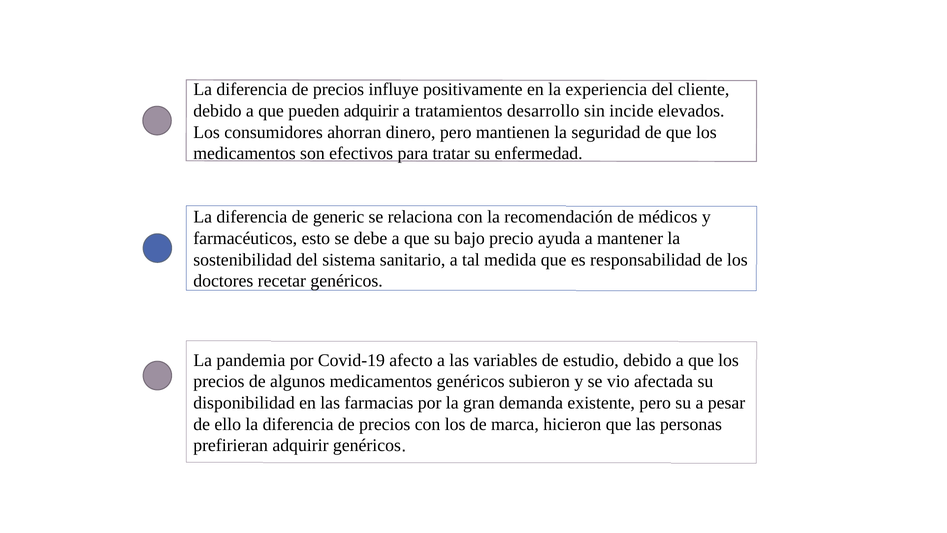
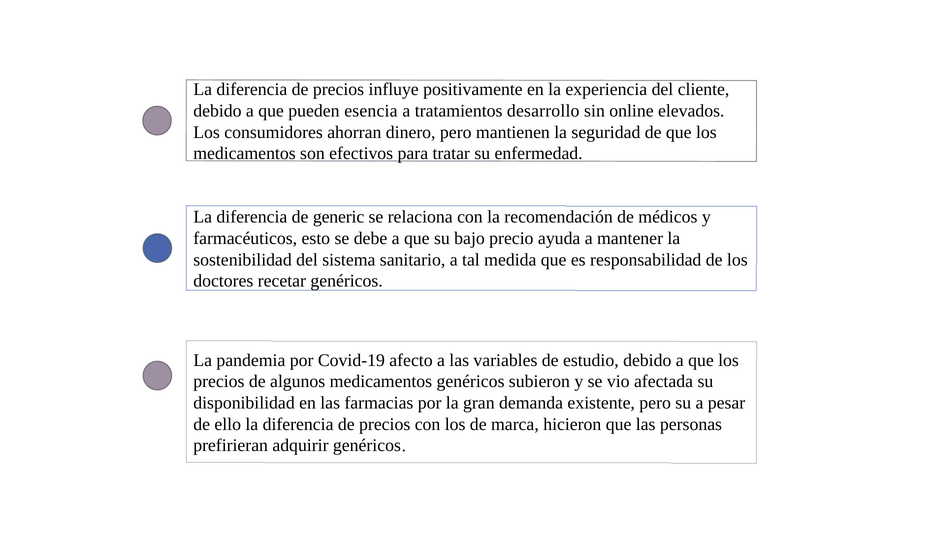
pueden adquirir: adquirir -> esencia
incide: incide -> online
